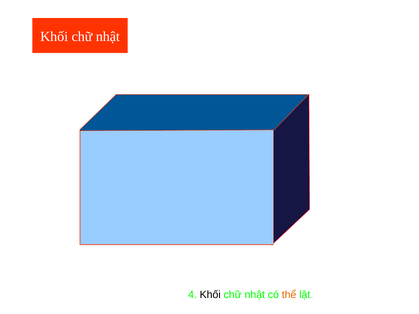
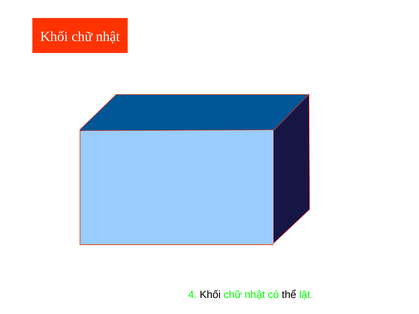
thể colour: orange -> black
